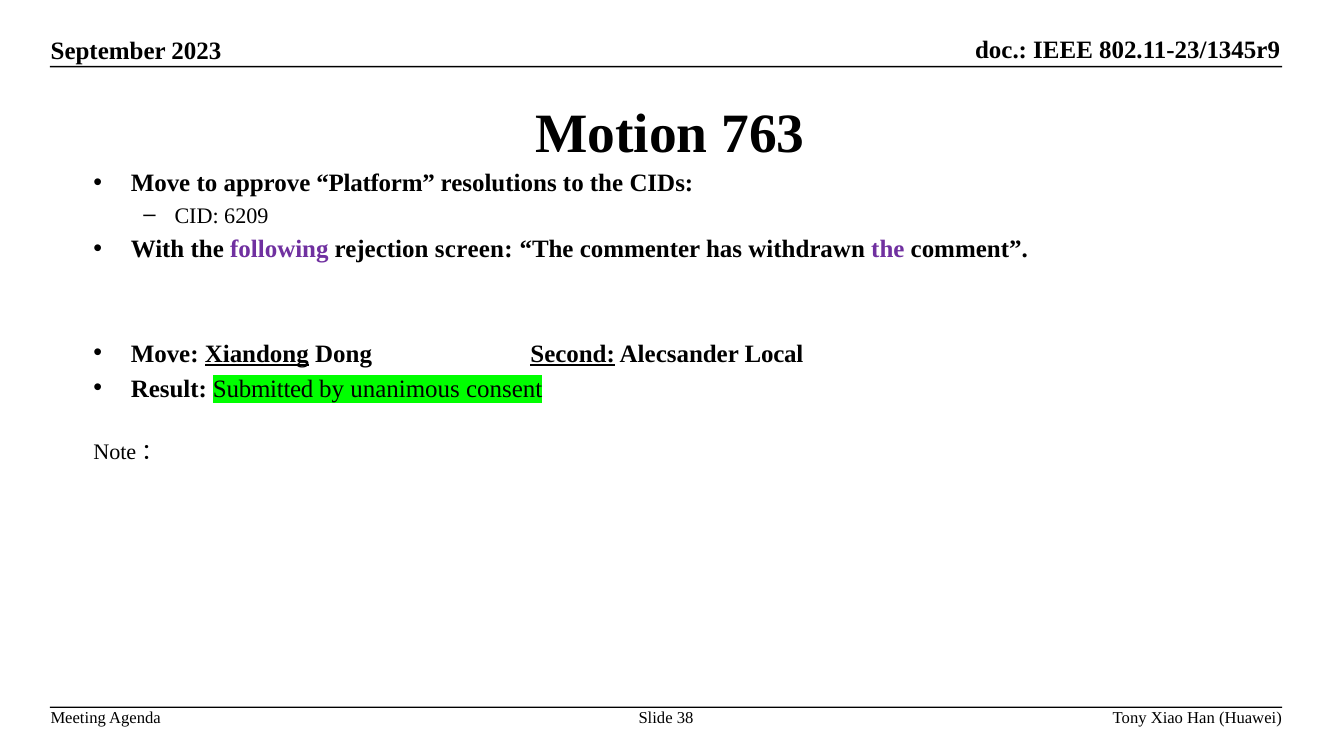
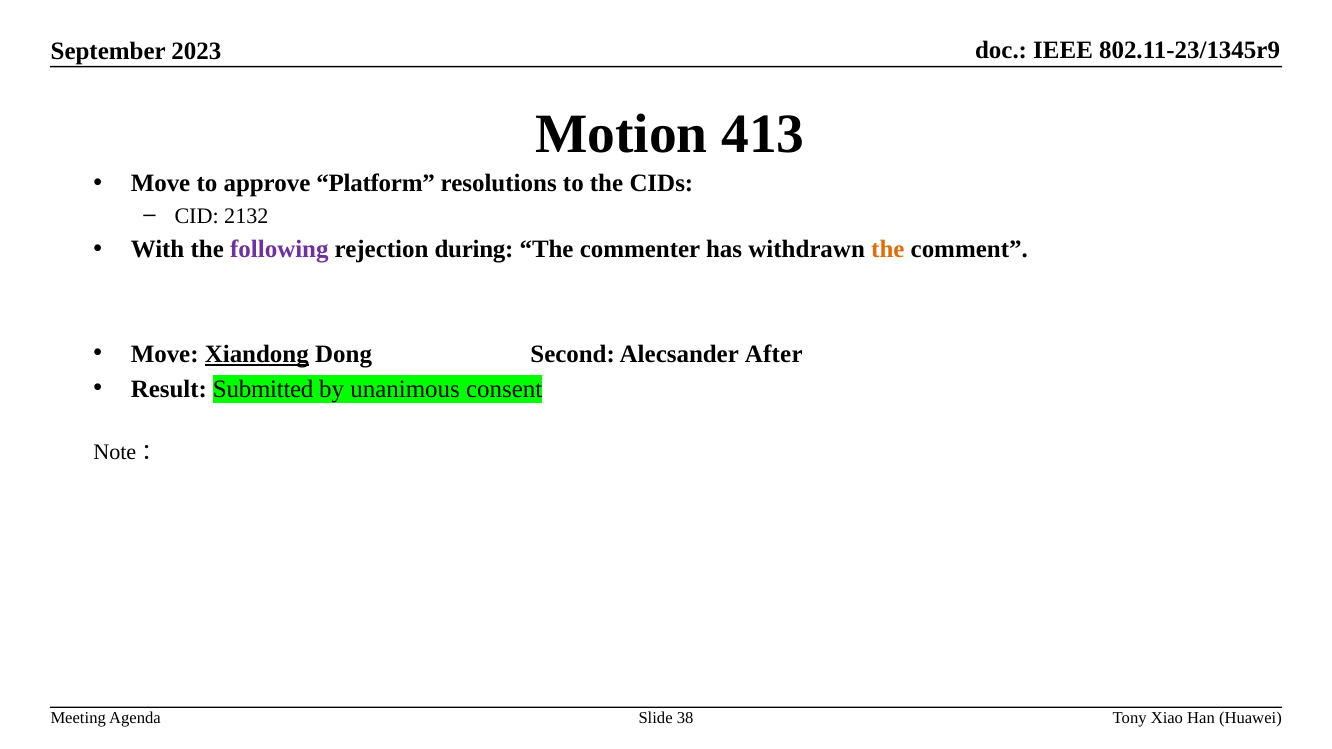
763: 763 -> 413
6209: 6209 -> 2132
screen: screen -> during
the at (888, 249) colour: purple -> orange
Second underline: present -> none
Local: Local -> After
